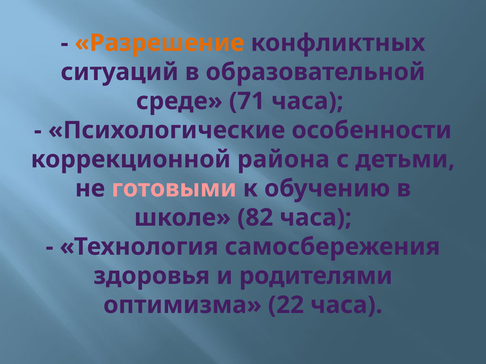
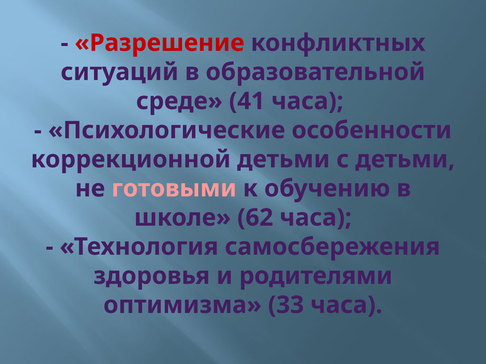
Разрешение colour: orange -> red
71: 71 -> 41
коррекционной района: района -> детьми
82: 82 -> 62
22: 22 -> 33
